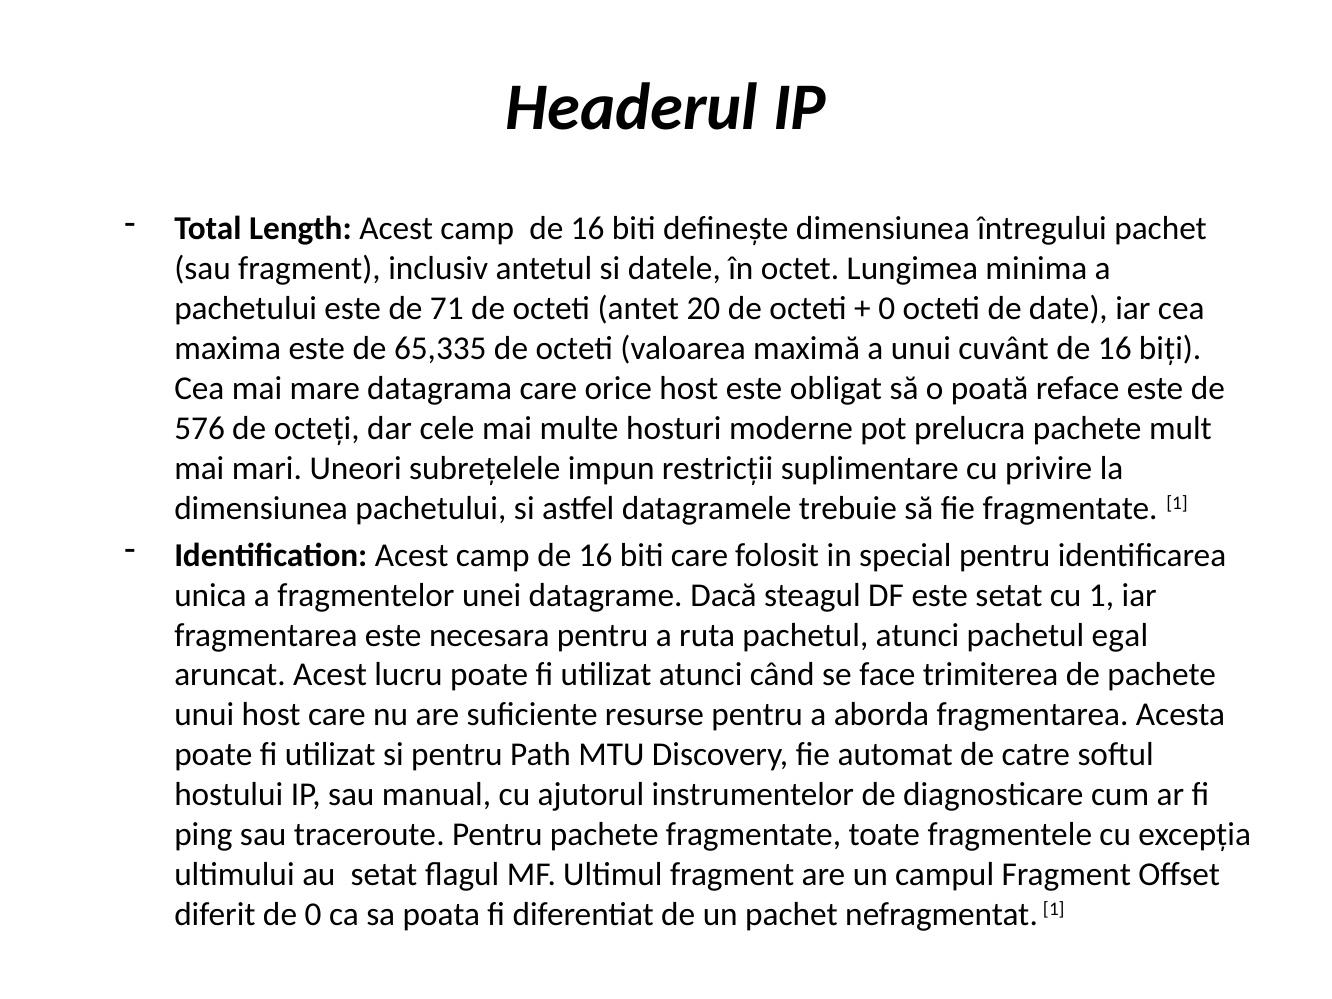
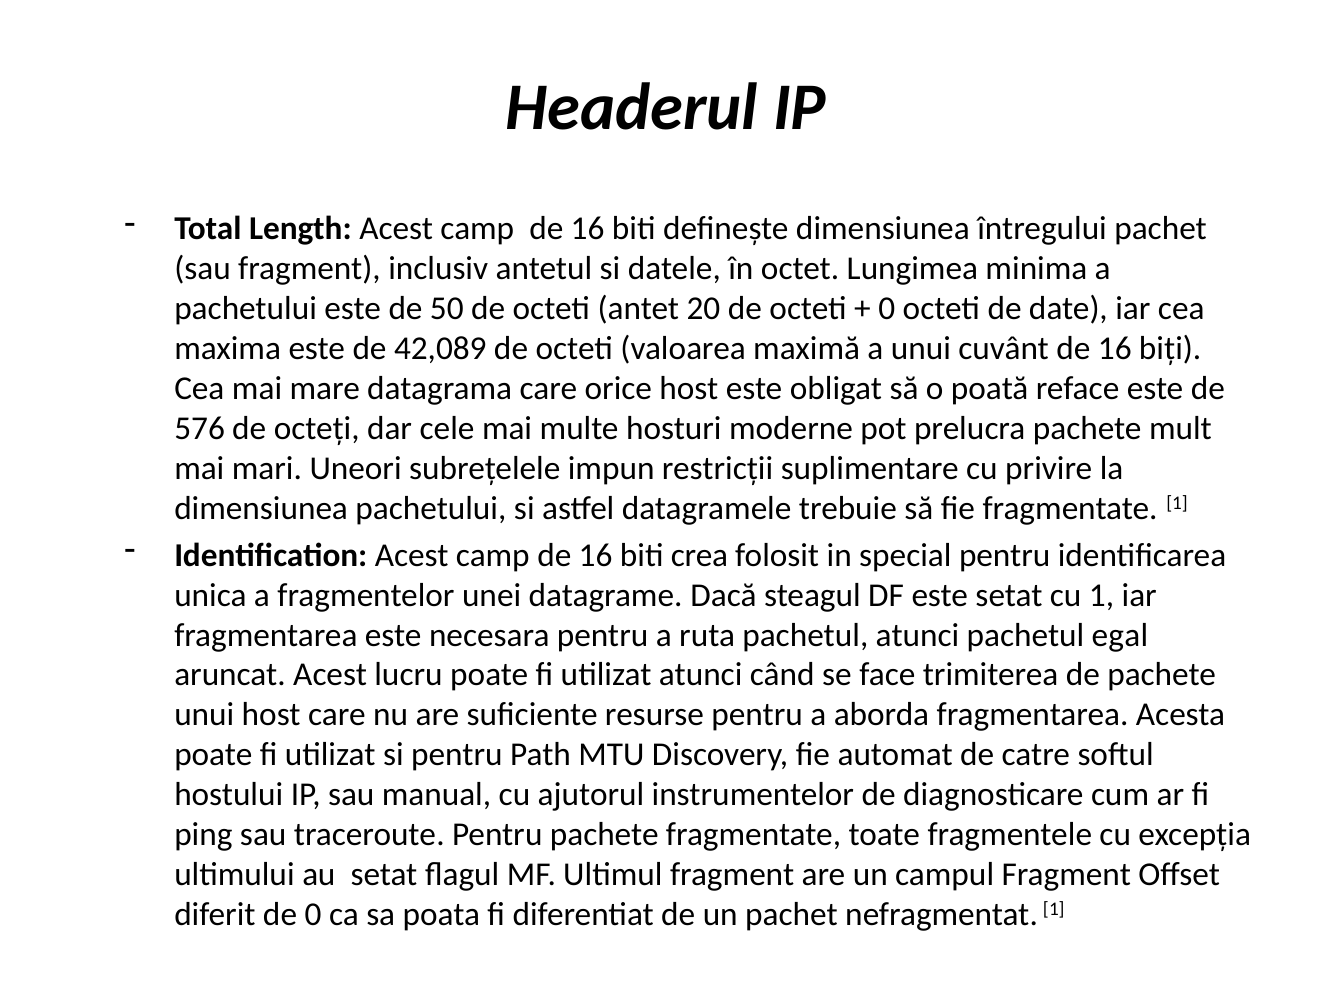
71: 71 -> 50
65,335: 65,335 -> 42,089
biti care: care -> crea
